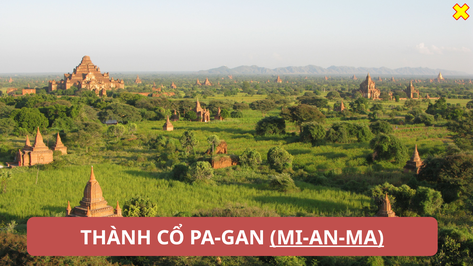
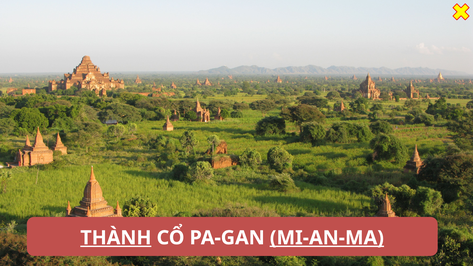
THÀNH underline: none -> present
